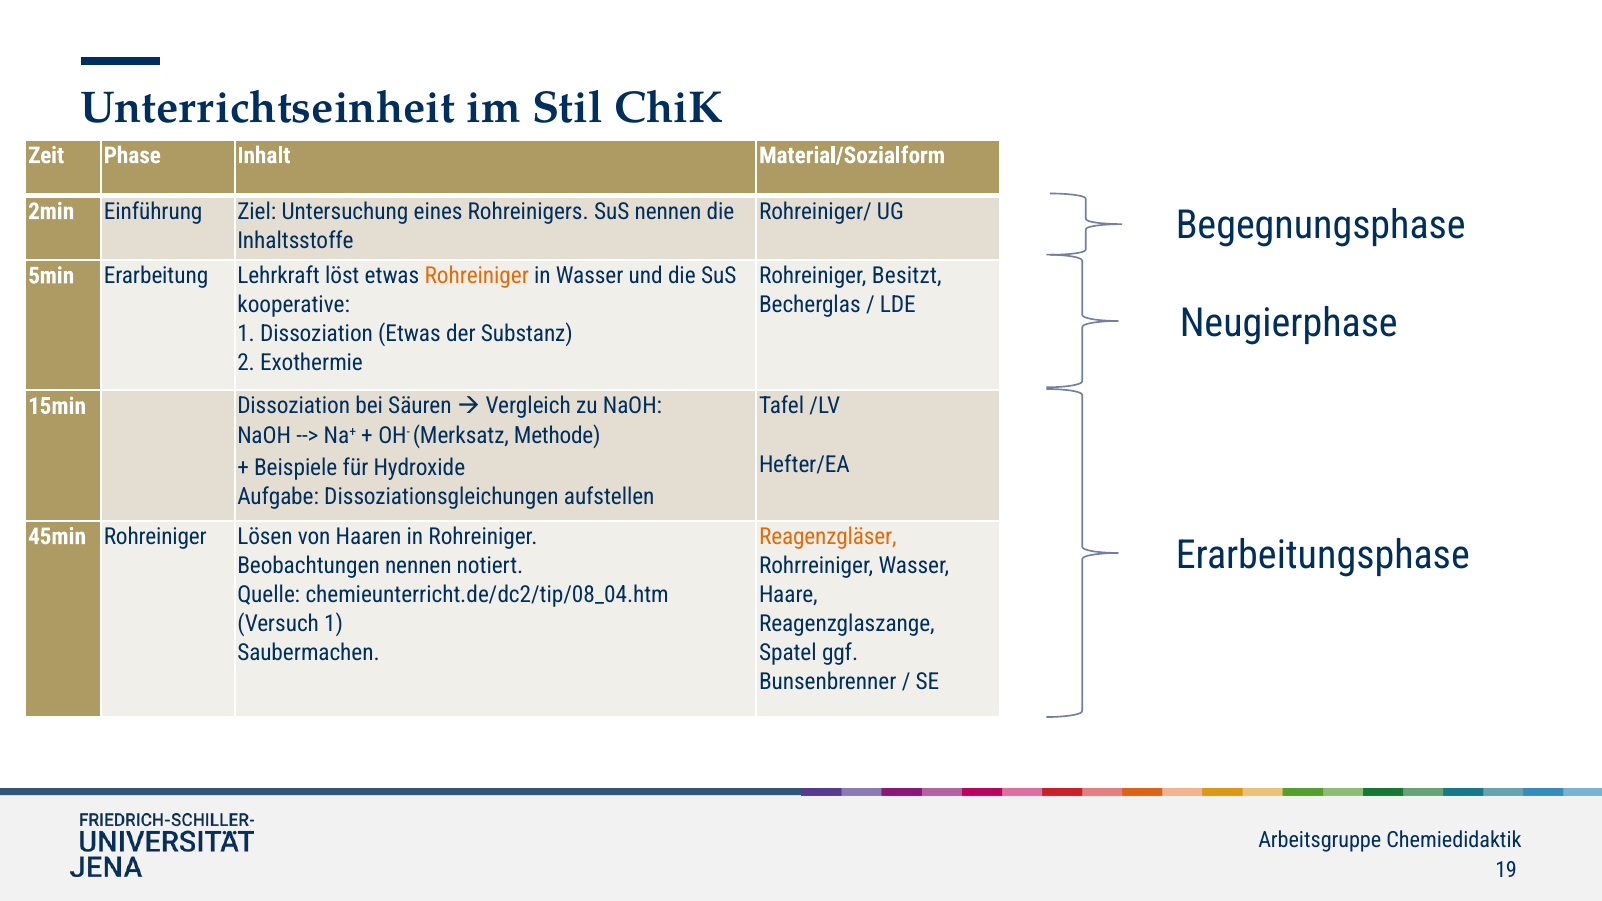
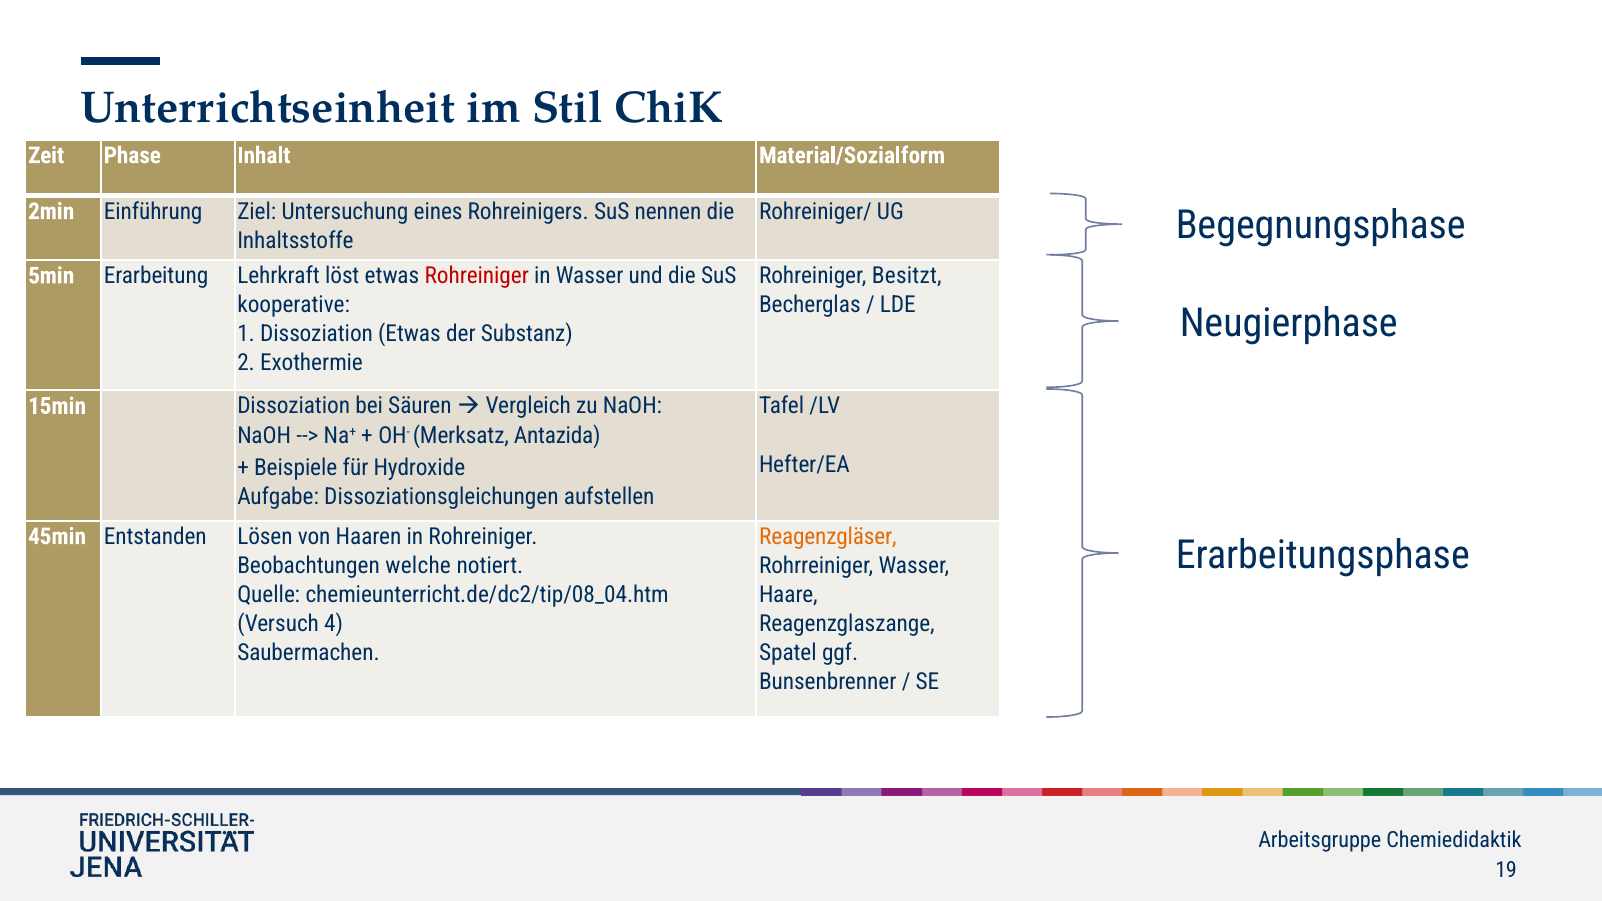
Rohreiniger at (477, 276) colour: orange -> red
Methode: Methode -> Antazida
45min Rohreiniger: Rohreiniger -> Entstanden
Beobachtungen nennen: nennen -> welche
Versuch 1: 1 -> 4
